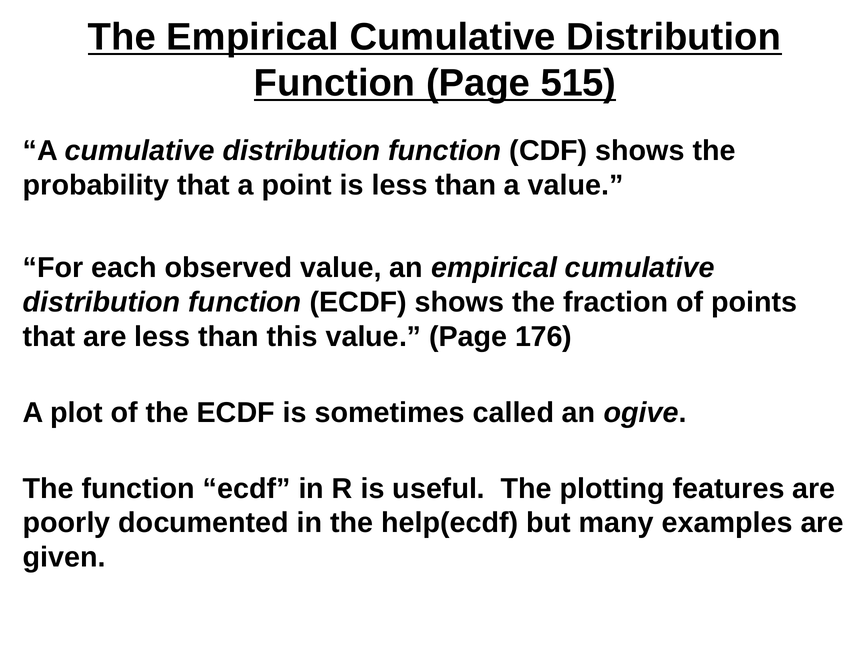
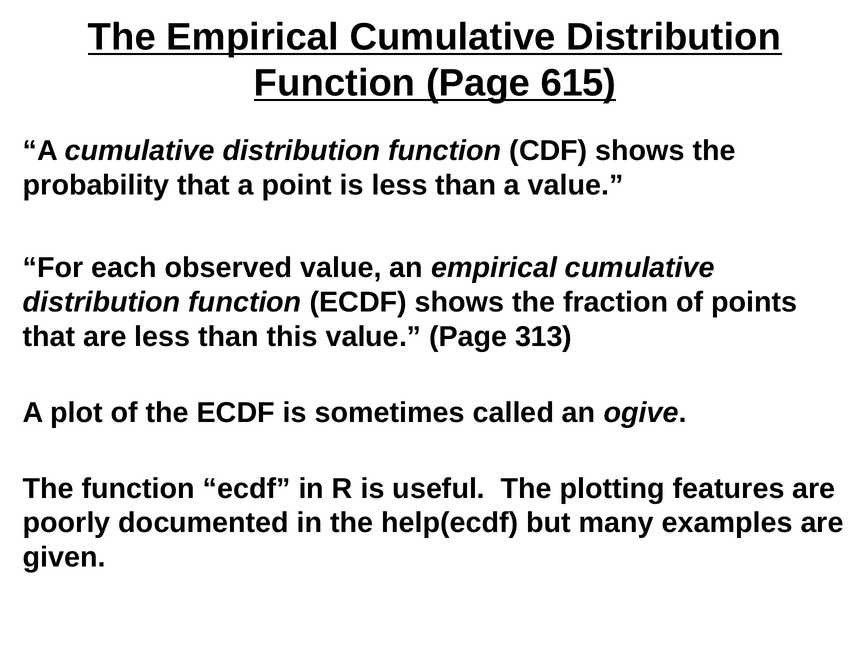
515: 515 -> 615
176: 176 -> 313
